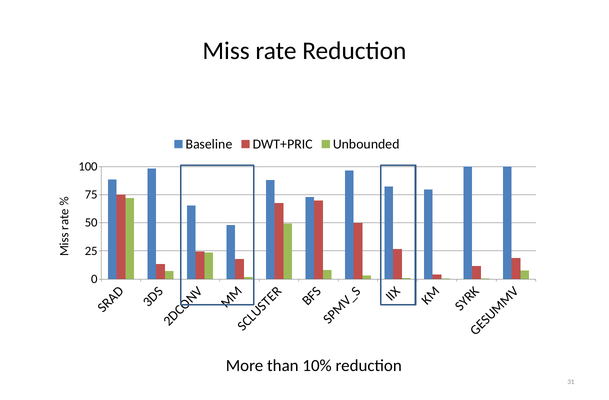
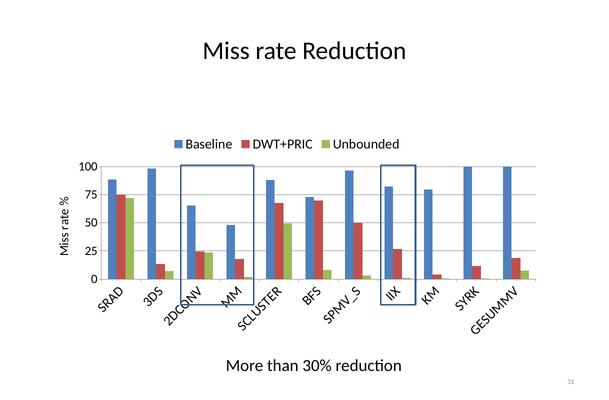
10%: 10% -> 30%
